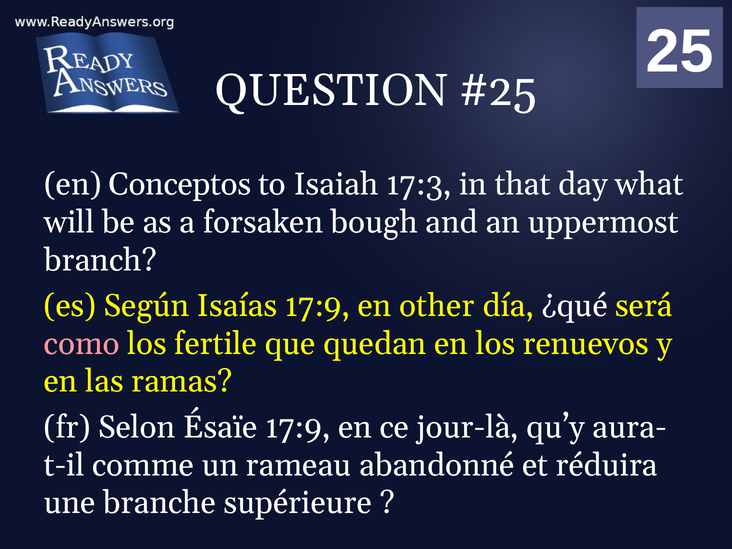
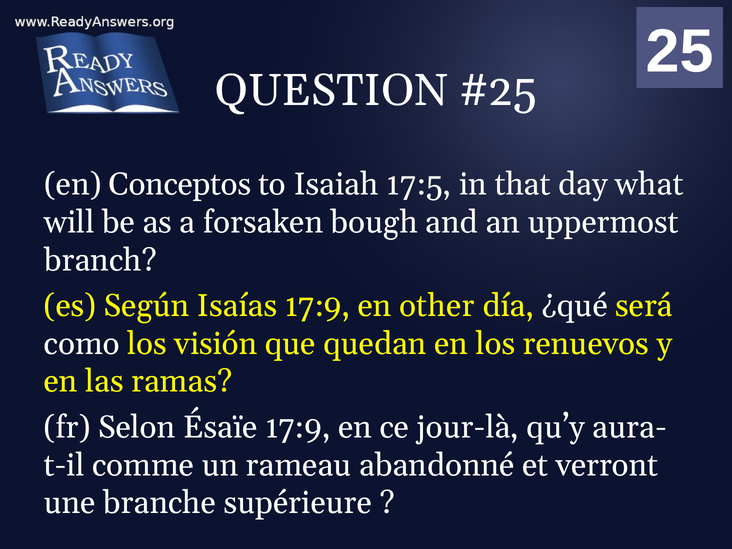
17:3: 17:3 -> 17:5
como colour: pink -> white
fertile: fertile -> visión
réduira: réduira -> verront
